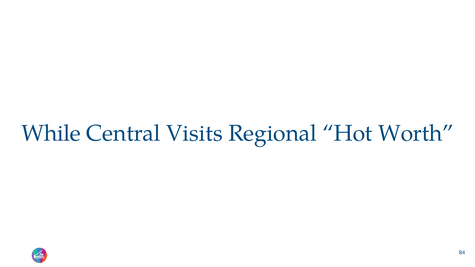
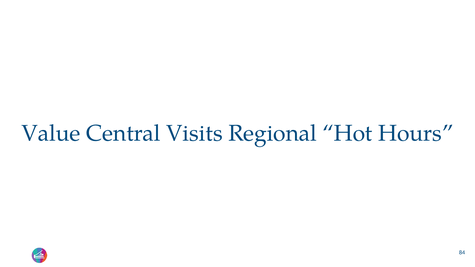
While: While -> Value
Worth: Worth -> Hours
